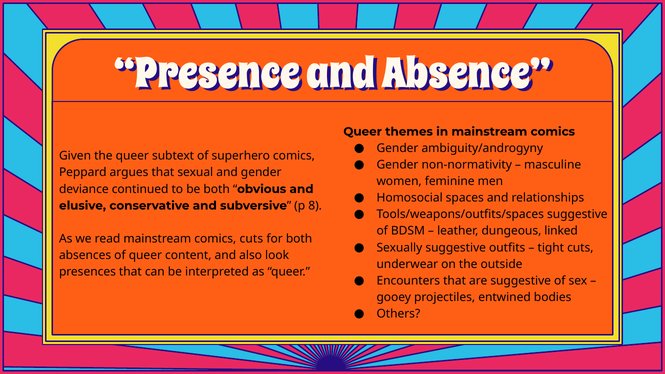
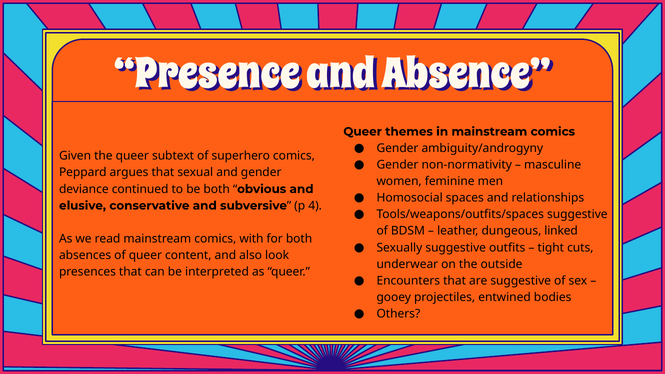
8: 8 -> 4
comics cuts: cuts -> with
